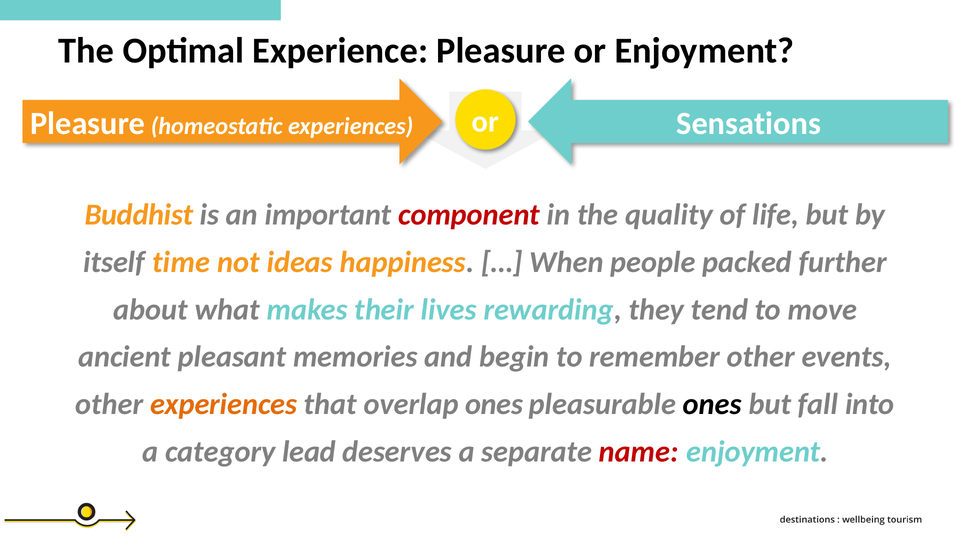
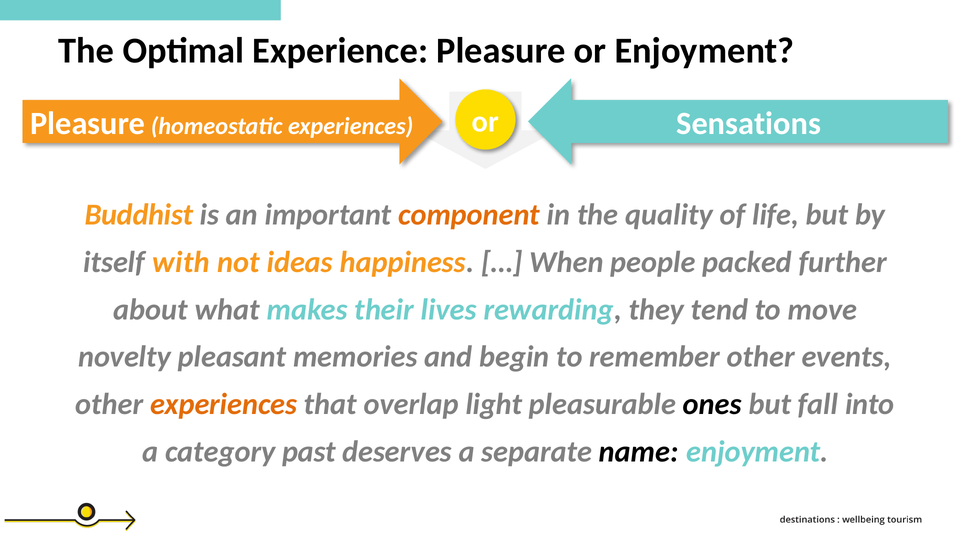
component colour: red -> orange
time: time -> with
ancient: ancient -> novelty
overlap ones: ones -> light
lead: lead -> past
name colour: red -> black
